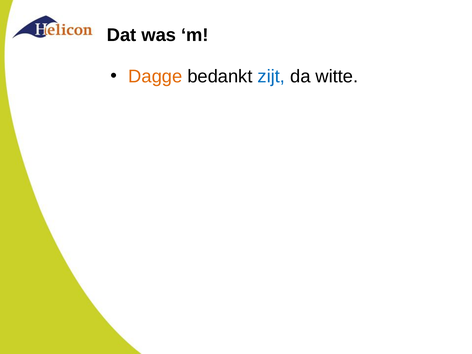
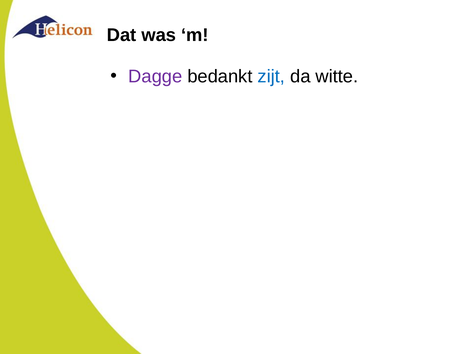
Dagge colour: orange -> purple
